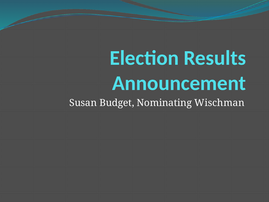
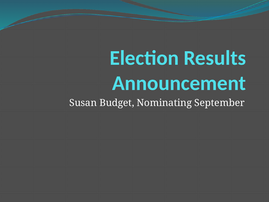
Wischman: Wischman -> September
